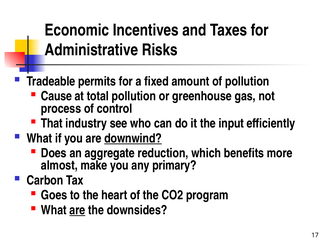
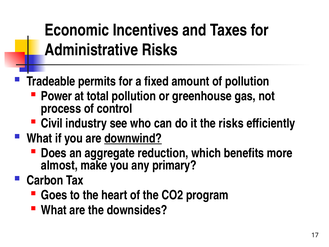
Cause: Cause -> Power
That: That -> Civil
the input: input -> risks
are at (77, 210) underline: present -> none
